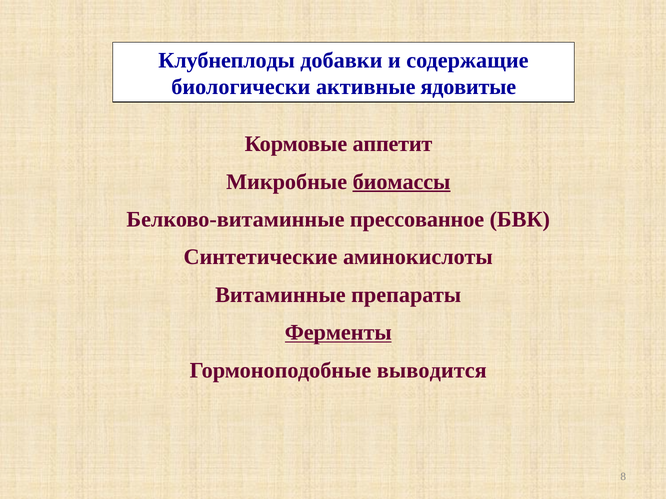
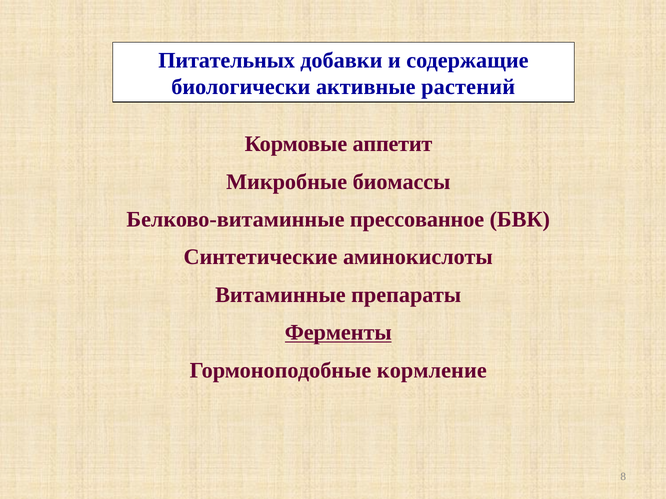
Клубнеплоды: Клубнеплоды -> Питательных
ядовитые: ядовитые -> растений
биомассы underline: present -> none
выводится: выводится -> кормление
